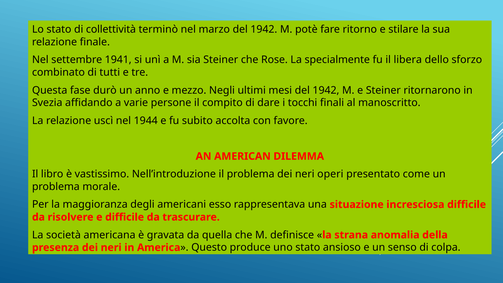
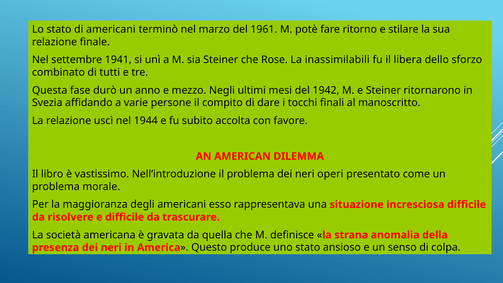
di collettività: collettività -> americani
marzo del 1942: 1942 -> 1961
specialmente: specialmente -> inassimilabili
